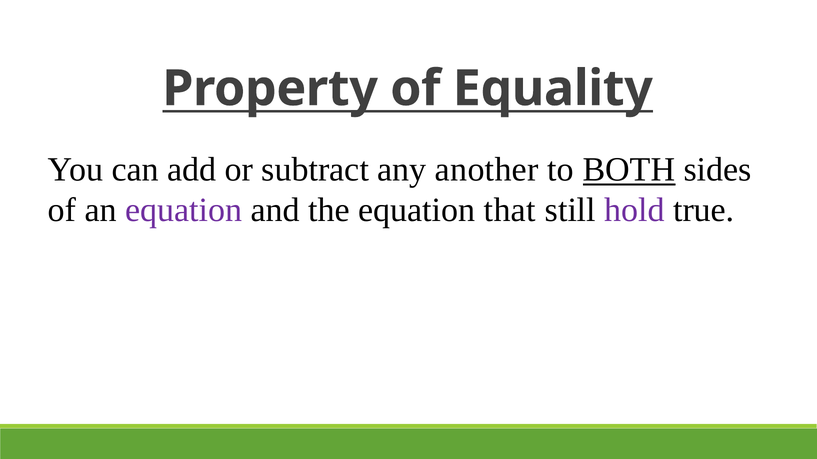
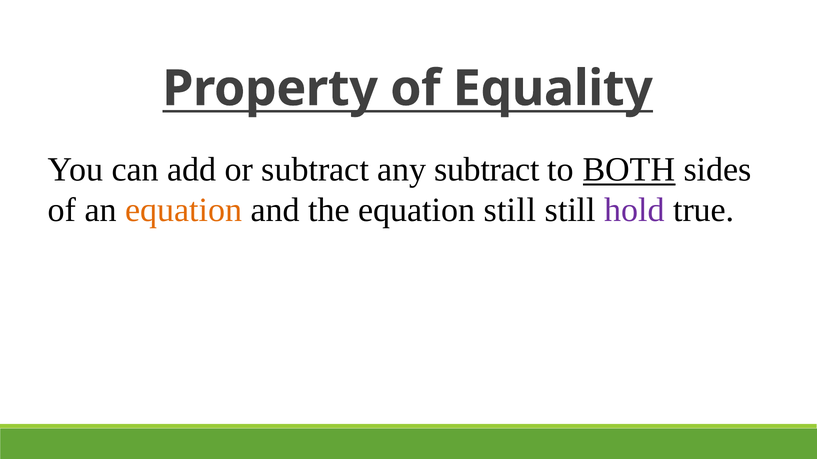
any another: another -> subtract
equation at (184, 210) colour: purple -> orange
equation that: that -> still
